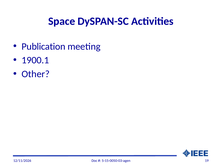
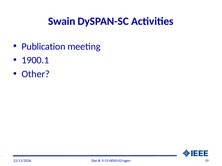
Space: Space -> Swain
